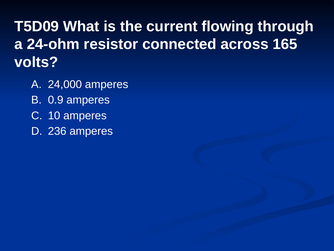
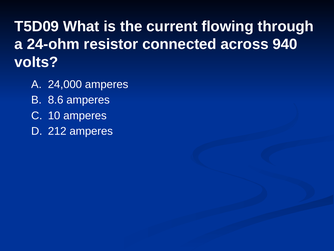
165: 165 -> 940
0.9: 0.9 -> 8.6
236: 236 -> 212
